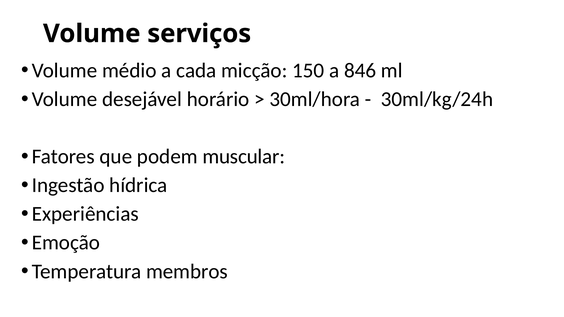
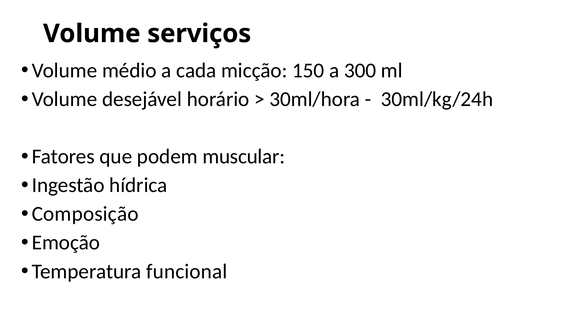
846: 846 -> 300
Experiências: Experiências -> Composição
membros: membros -> funcional
